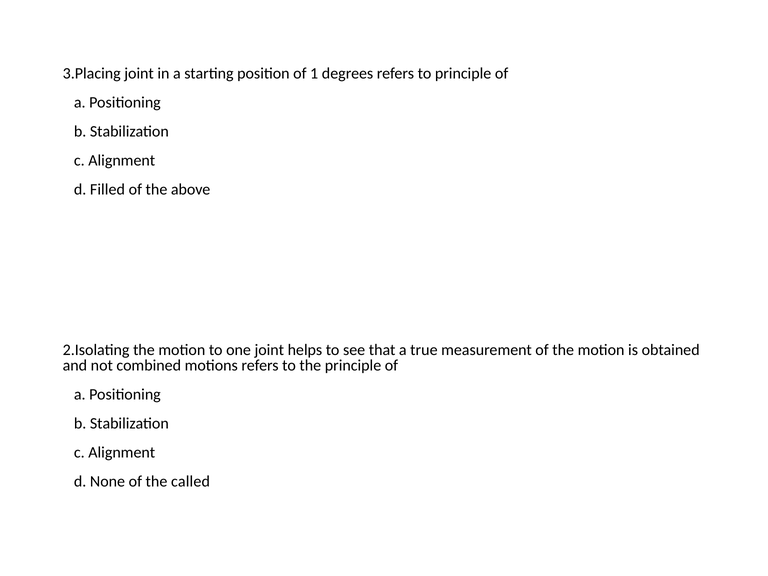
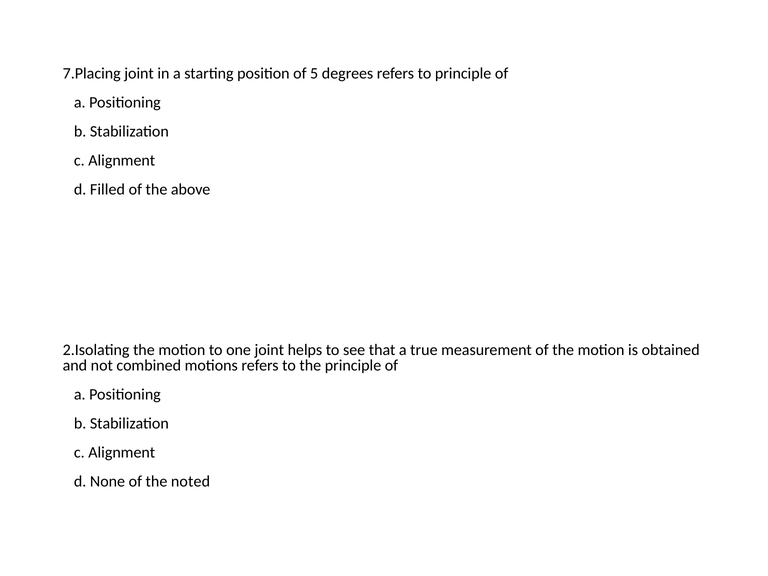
3.Placing: 3.Placing -> 7.Placing
1: 1 -> 5
called: called -> noted
